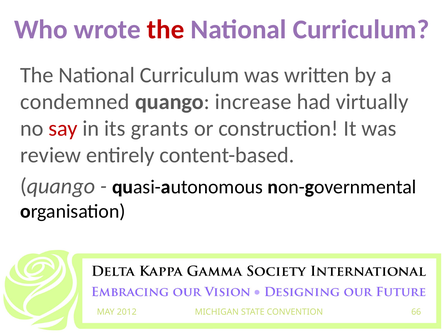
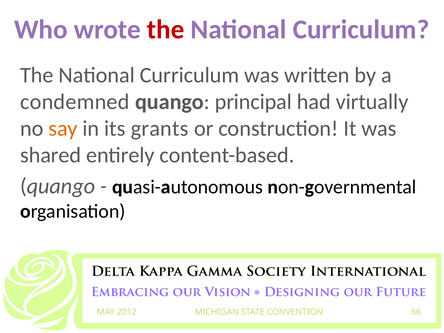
increase: increase -> principal
say colour: red -> orange
review: review -> shared
